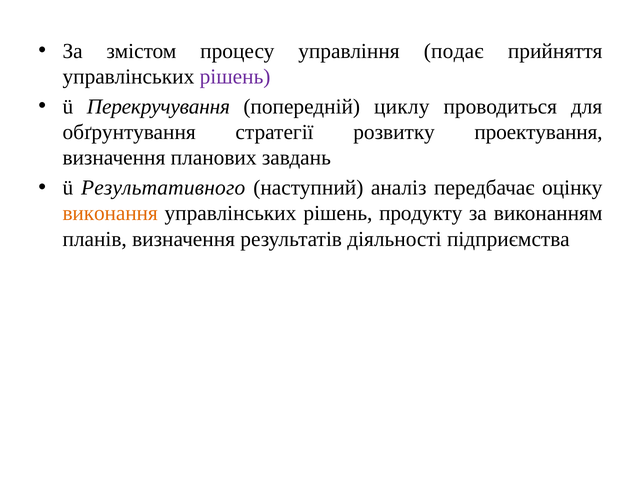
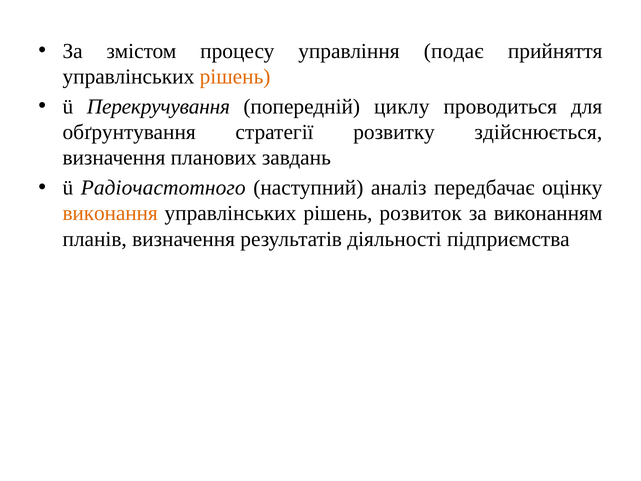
рішень at (235, 77) colour: purple -> orange
проектування: проектування -> здійснюється
Результативного: Результативного -> Радіочастотного
продукту: продукту -> розвиток
